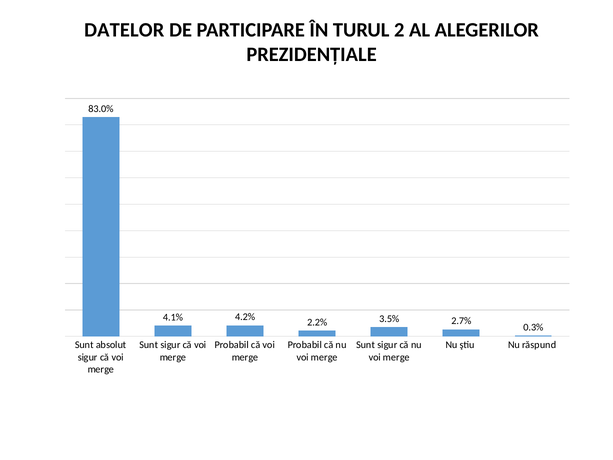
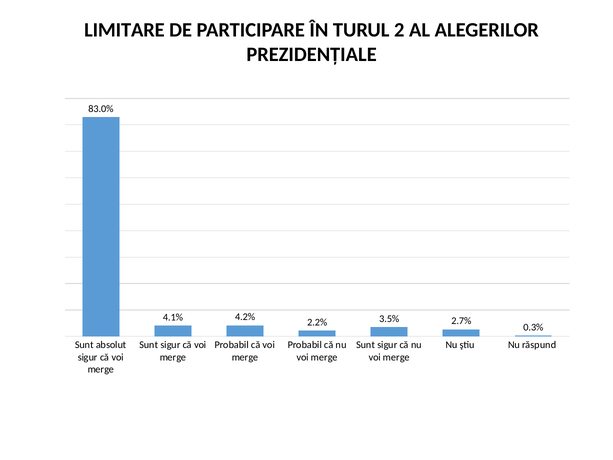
DATELOR: DATELOR -> LIMITARE
